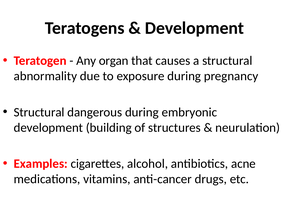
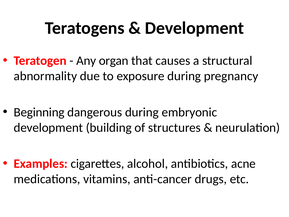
Structural at (39, 112): Structural -> Beginning
